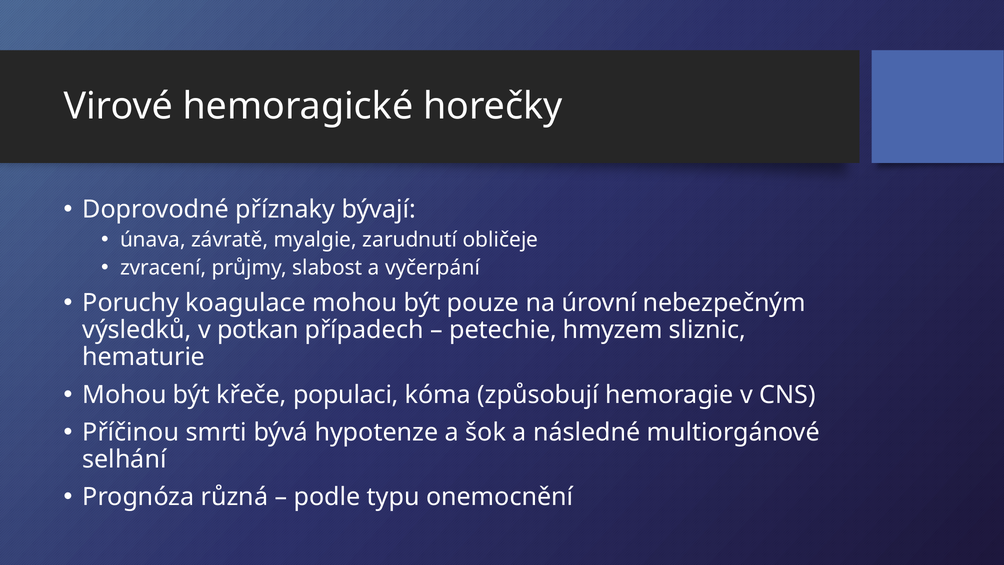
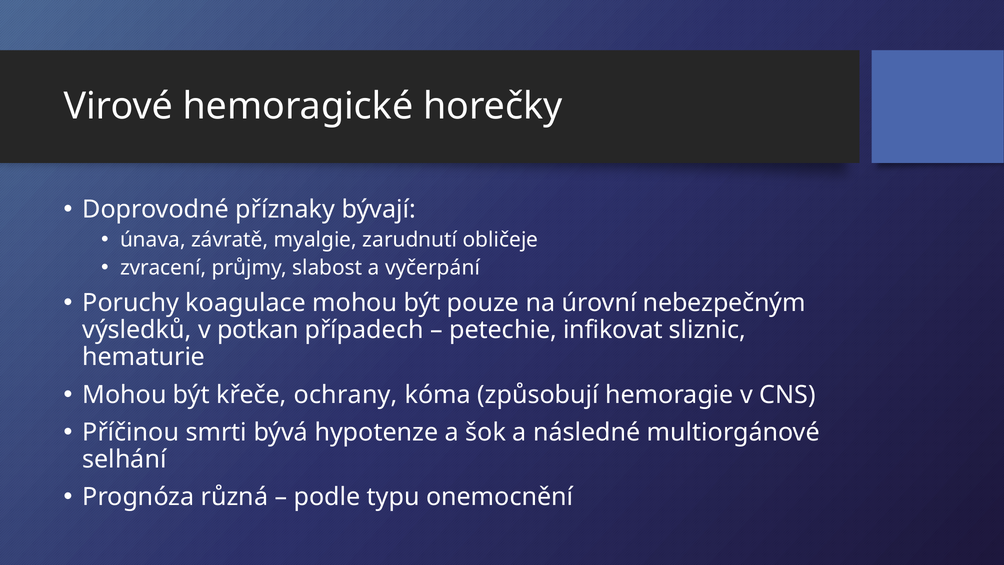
hmyzem: hmyzem -> infikovat
populaci: populaci -> ochrany
